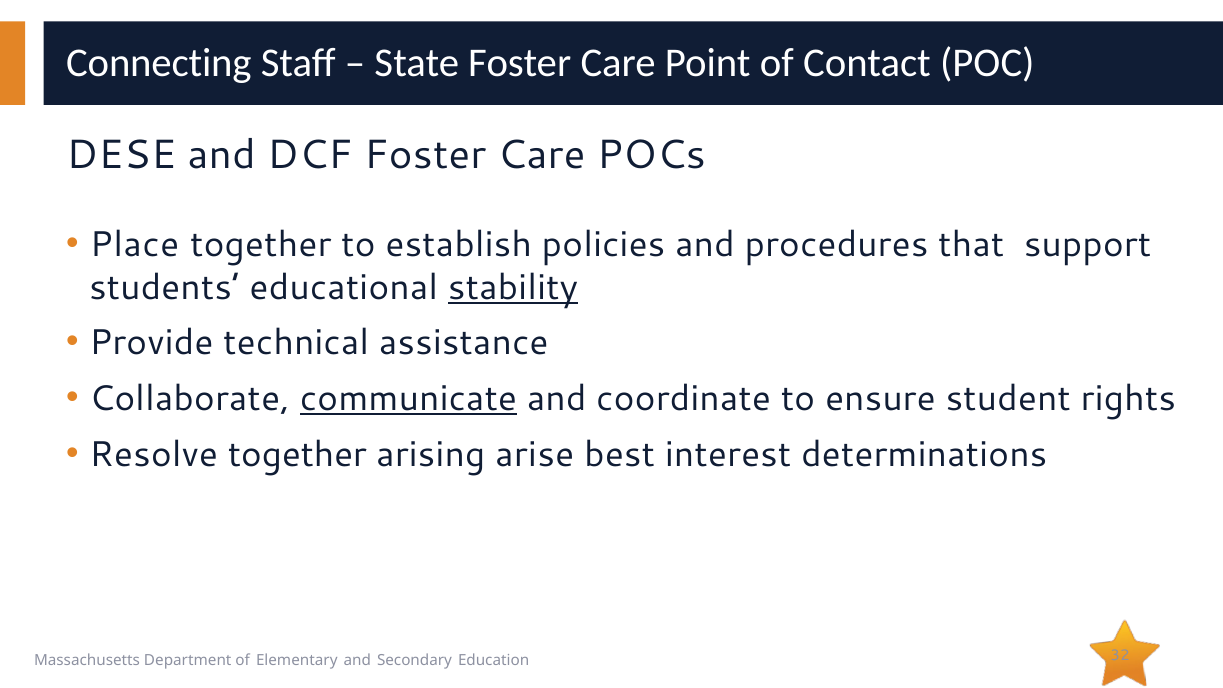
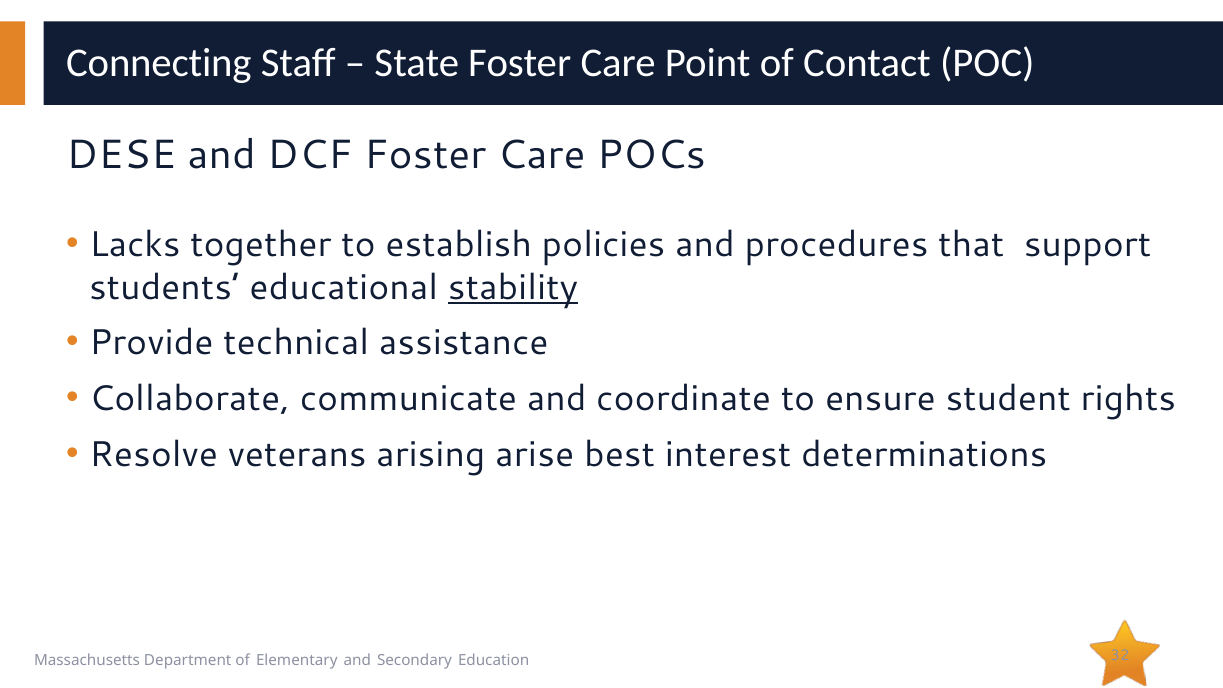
Place: Place -> Lacks
communicate underline: present -> none
Resolve together: together -> veterans
